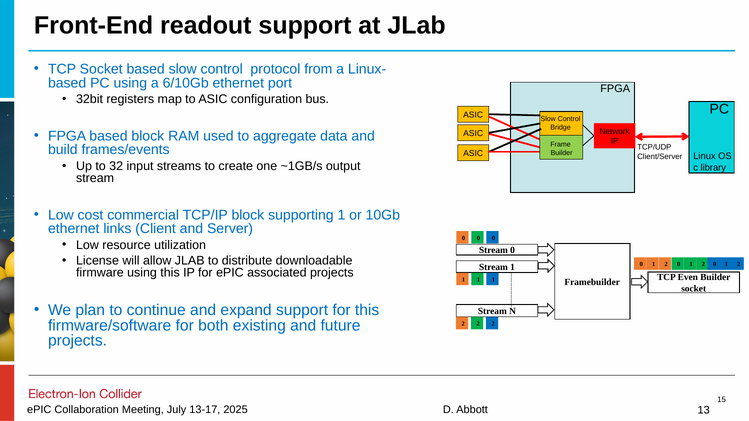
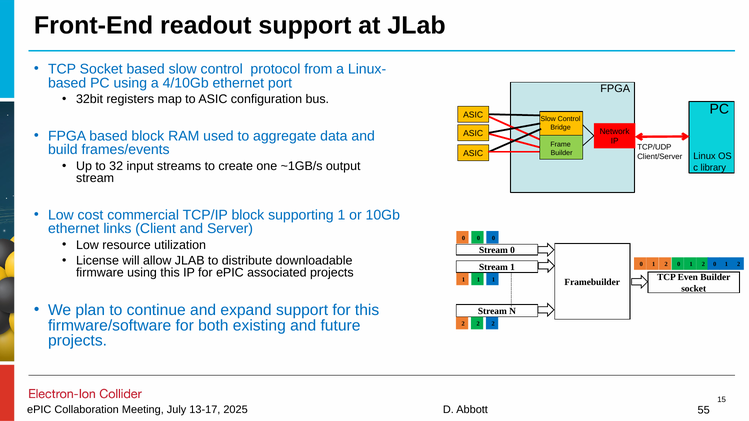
6/10Gb: 6/10Gb -> 4/10Gb
13: 13 -> 55
